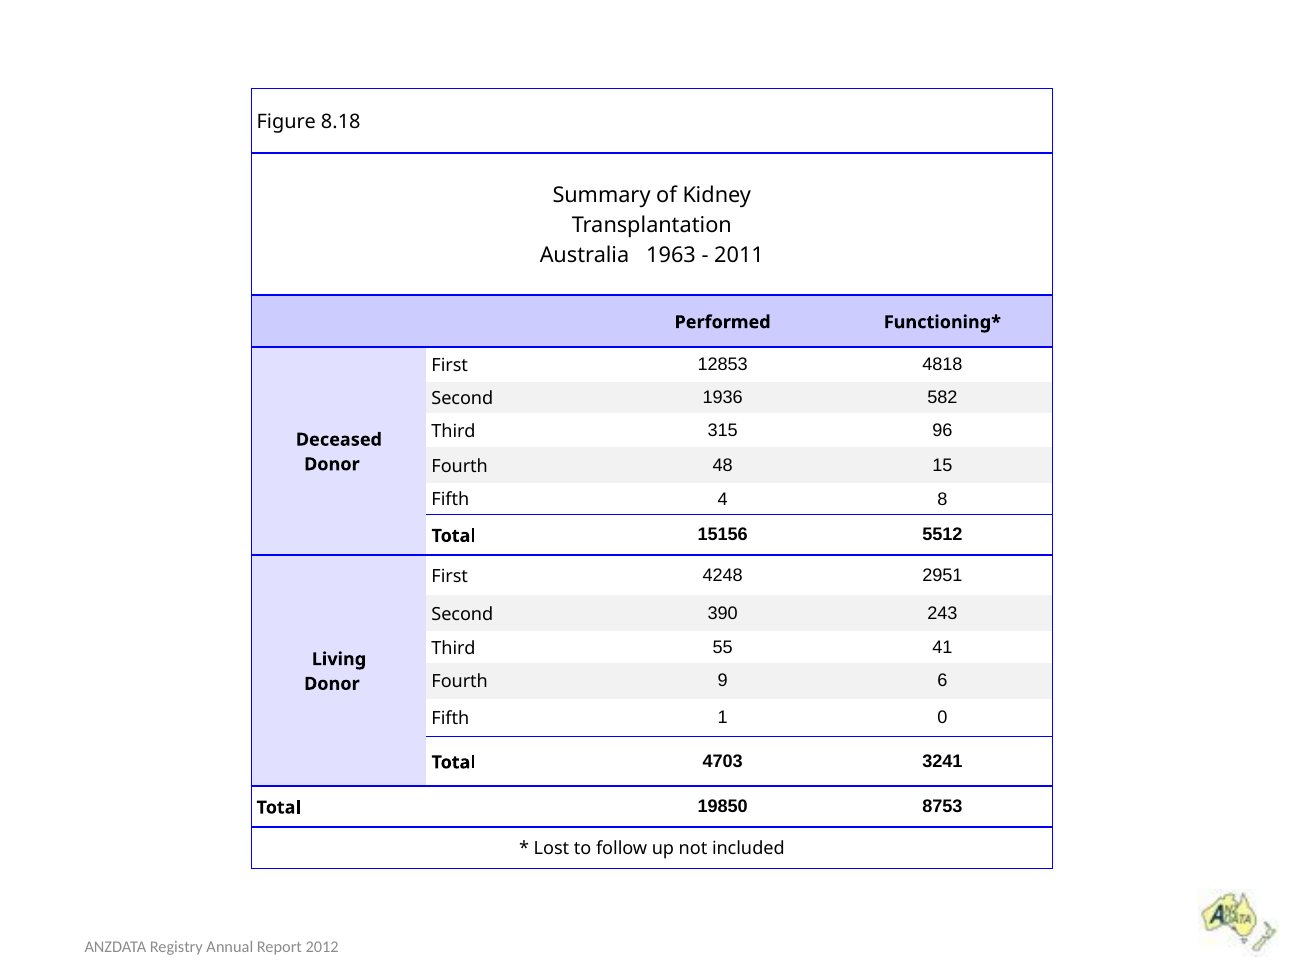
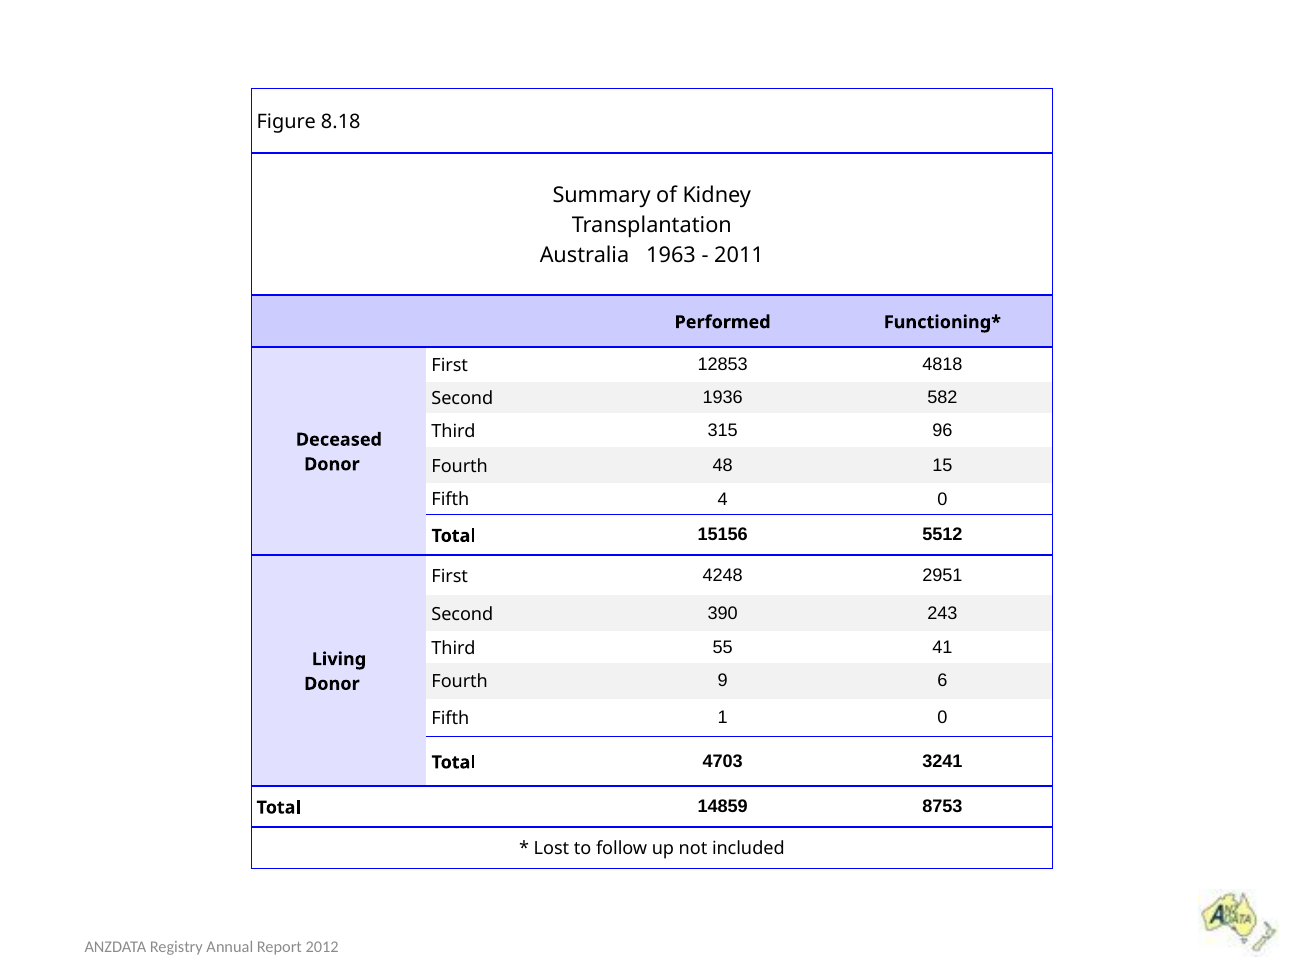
4 8: 8 -> 0
19850: 19850 -> 14859
